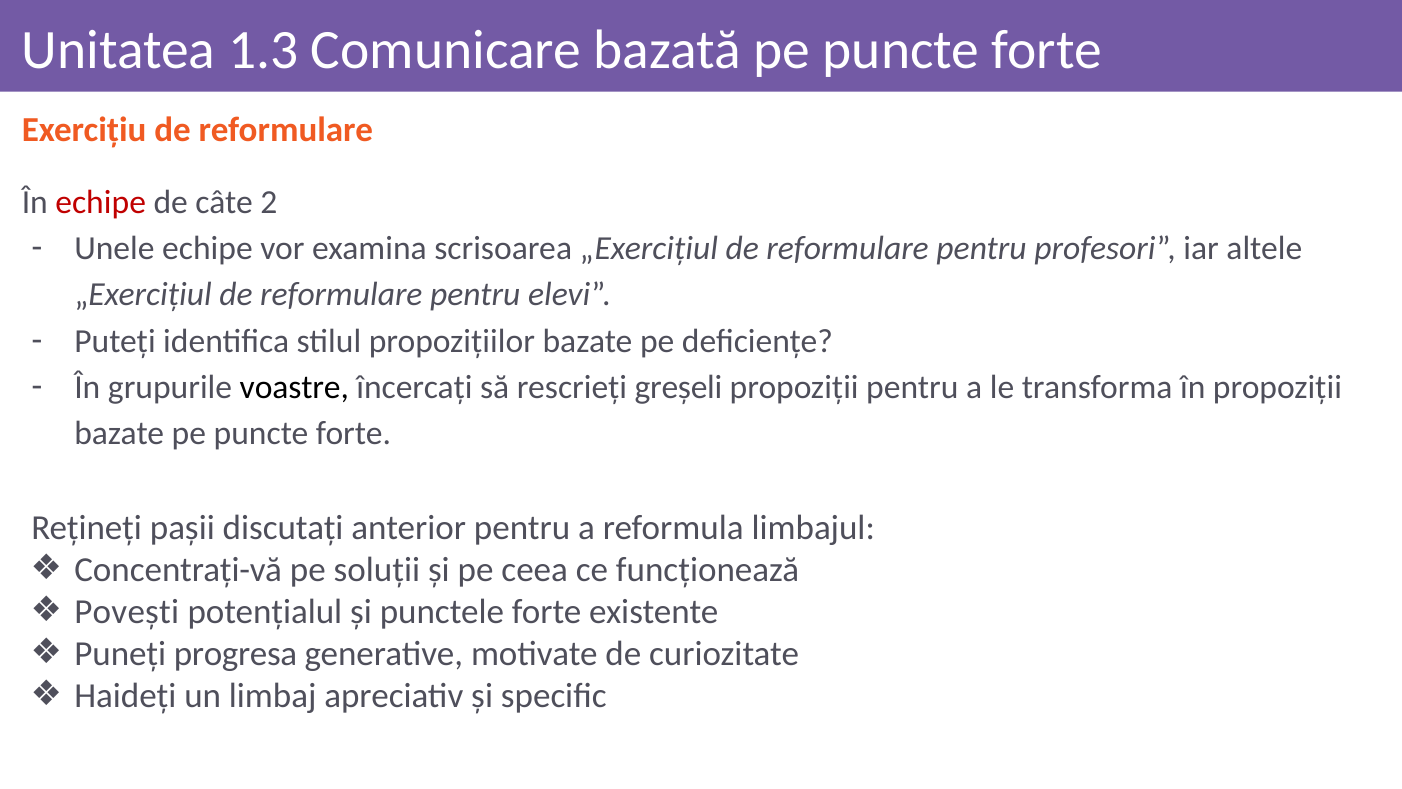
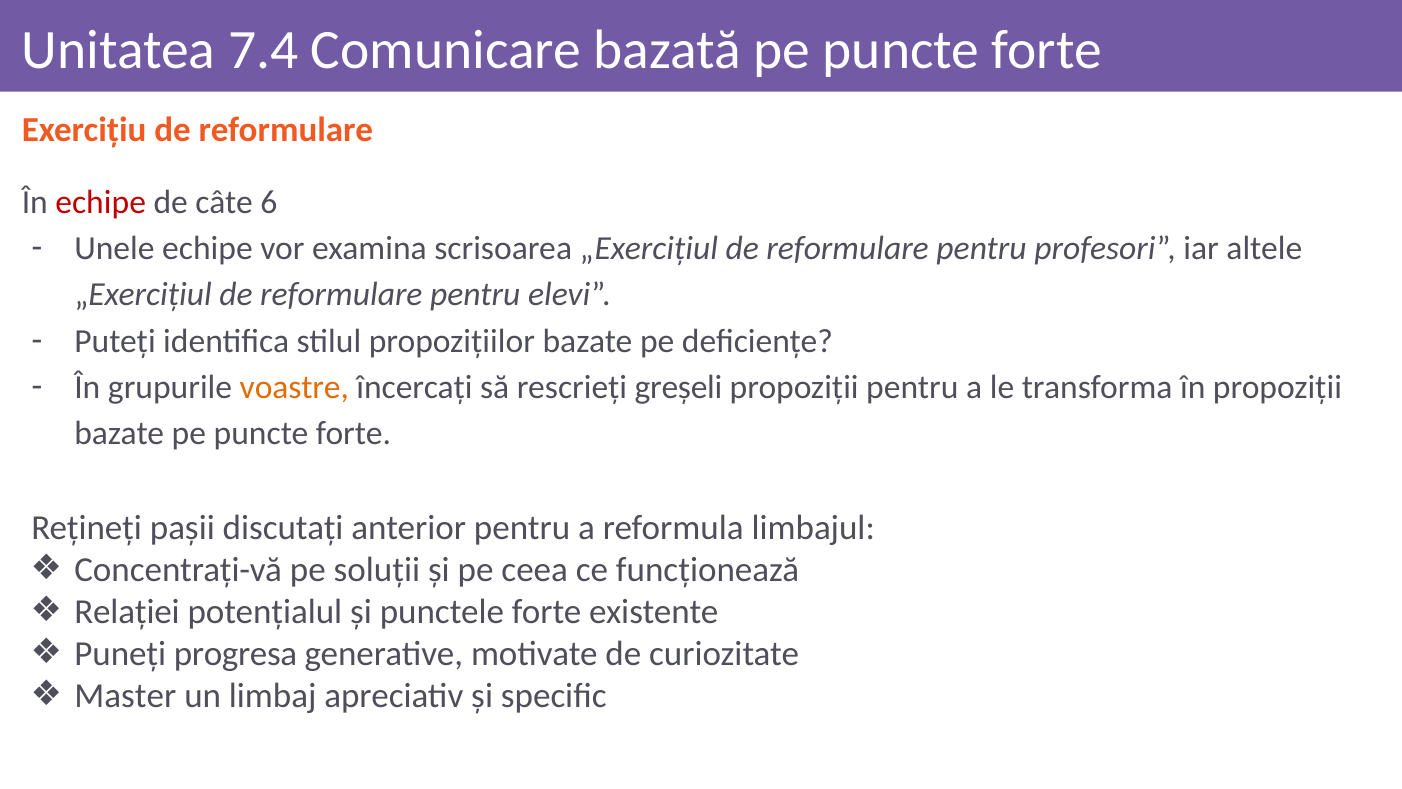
1.3: 1.3 -> 7.4
2: 2 -> 6
voastre colour: black -> orange
Povești: Povești -> Relației
Haideți: Haideți -> Master
